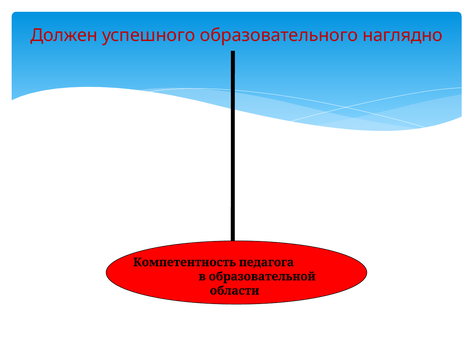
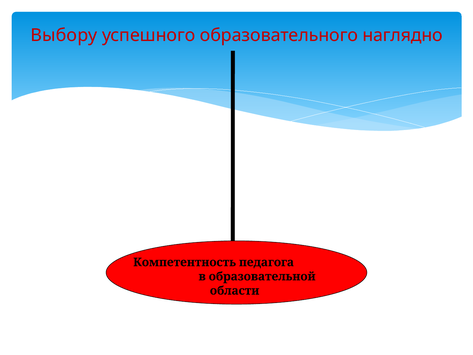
Должен: Должен -> Выбору
